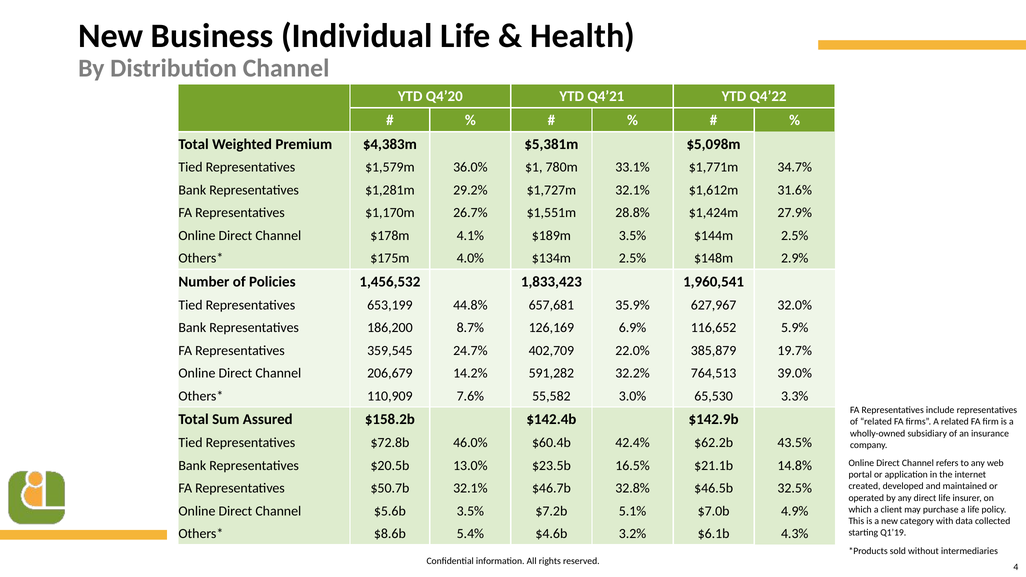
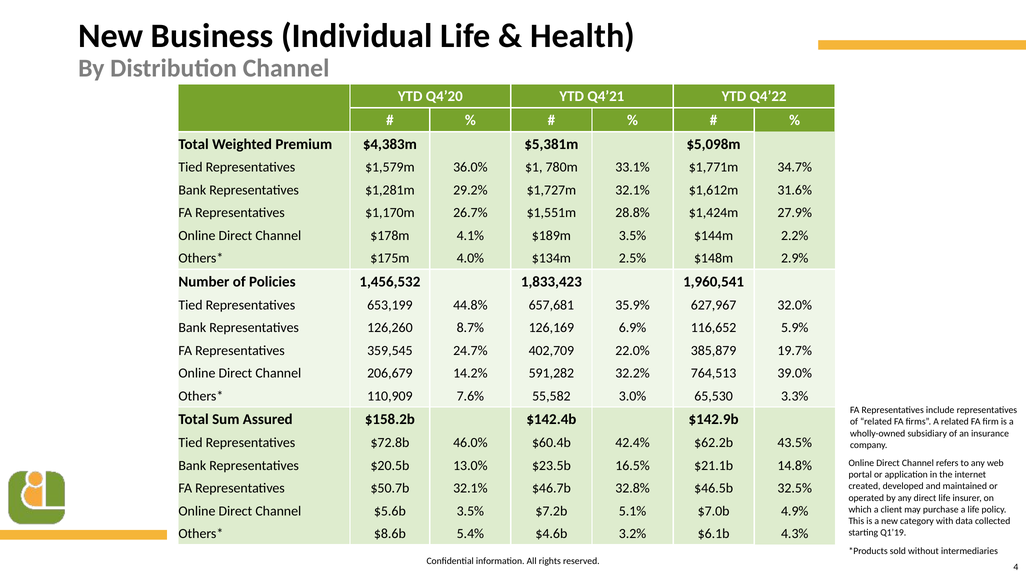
$144m 2.5%: 2.5% -> 2.2%
186,200: 186,200 -> 126,260
